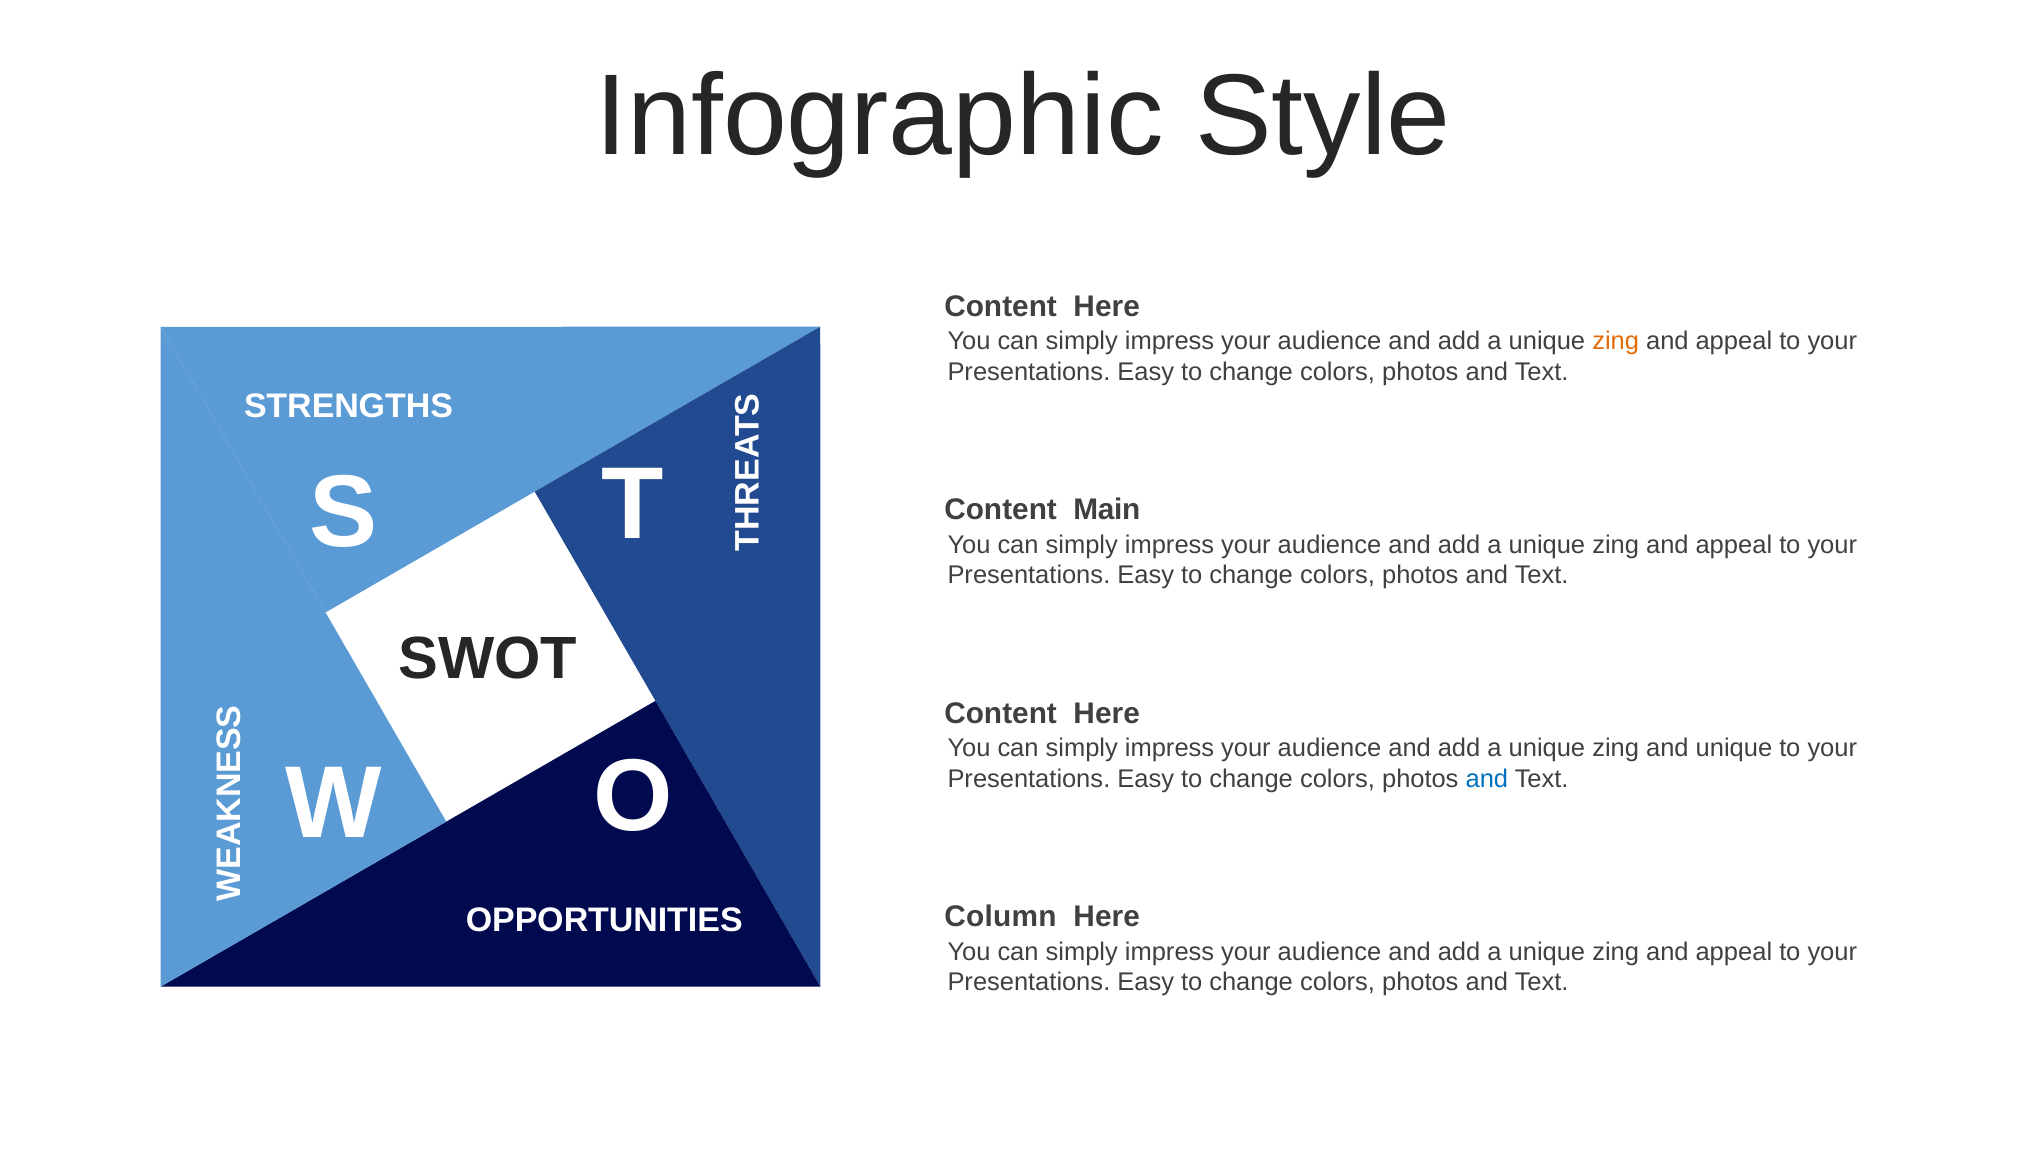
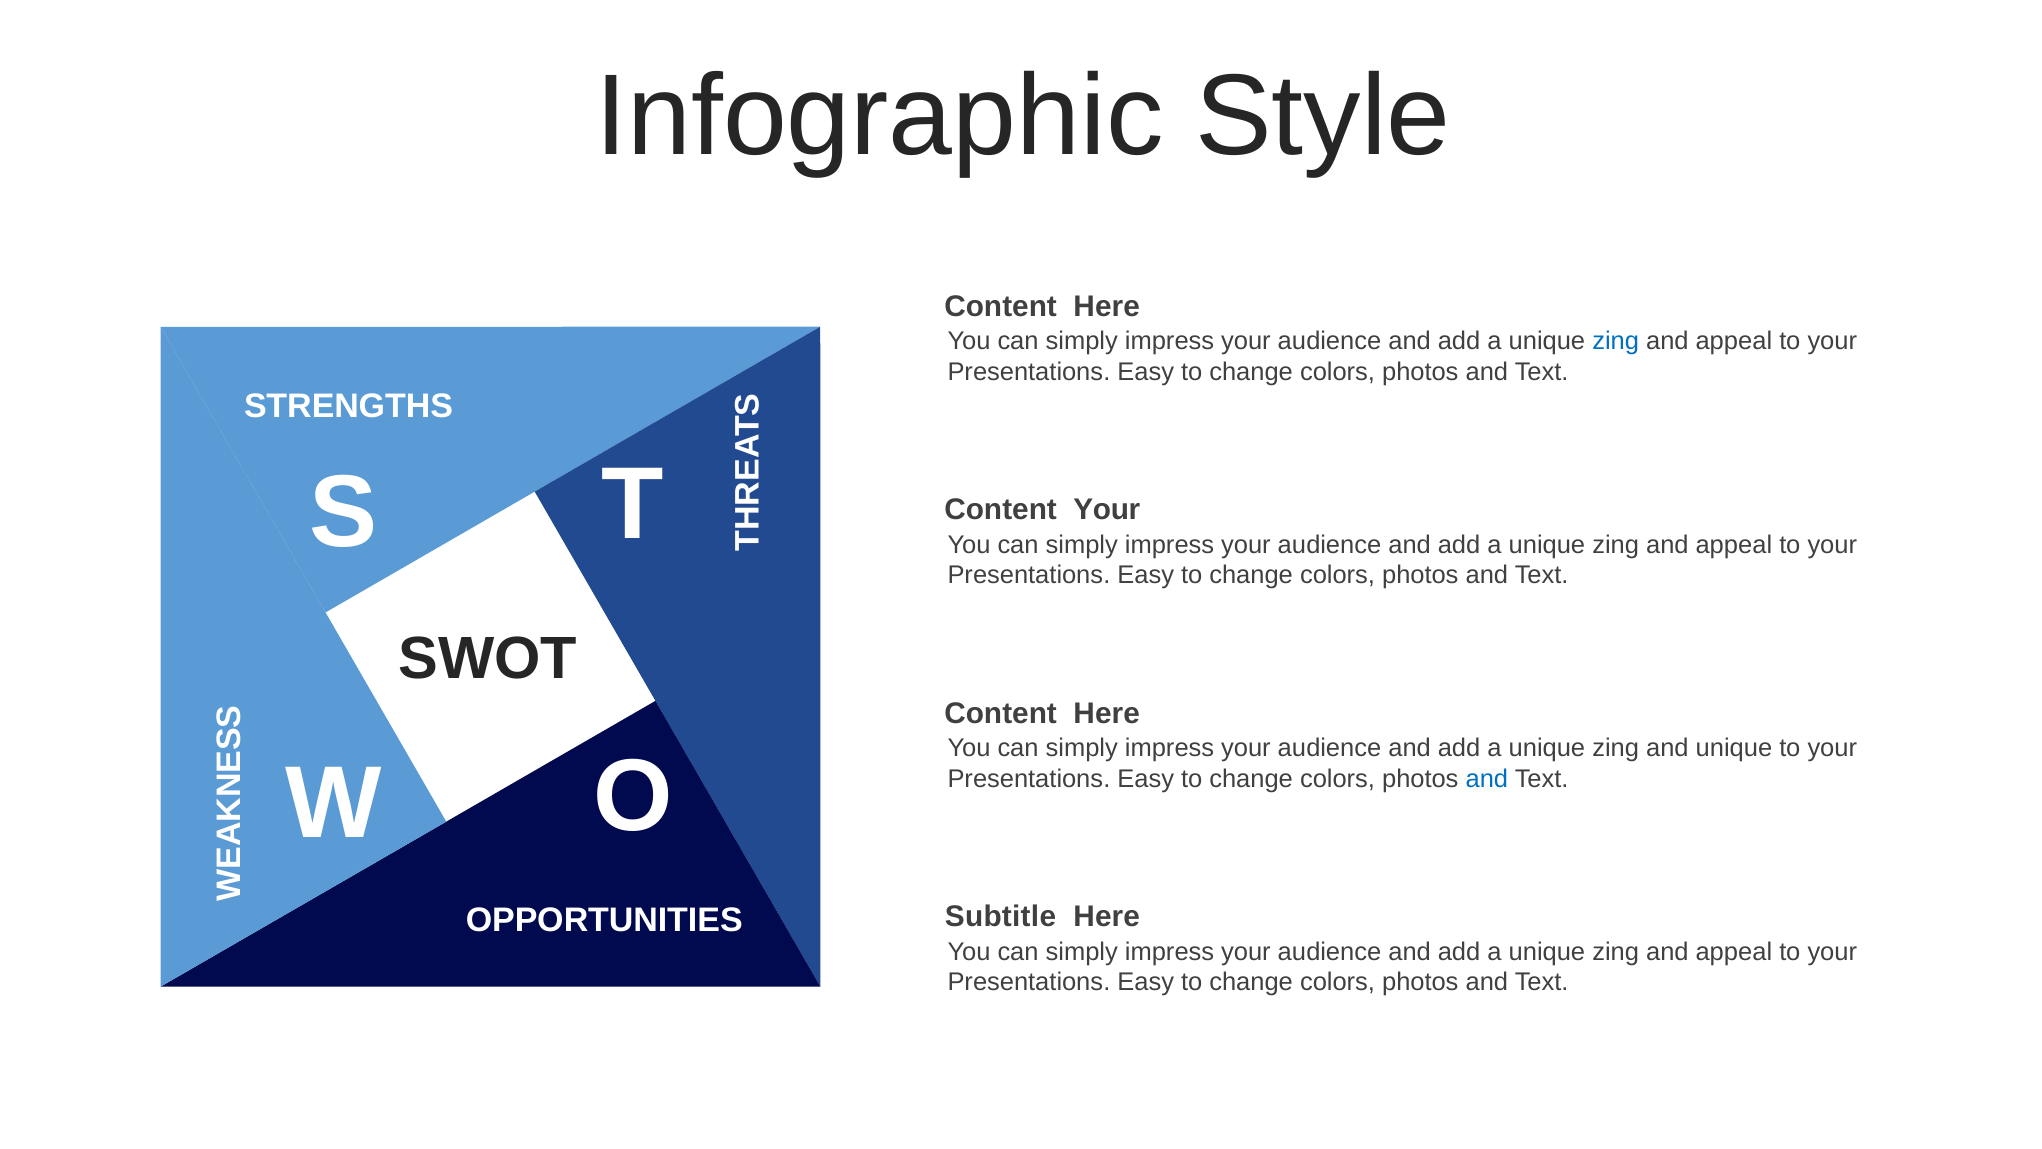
zing at (1616, 341) colour: orange -> blue
Content Main: Main -> Your
Column: Column -> Subtitle
